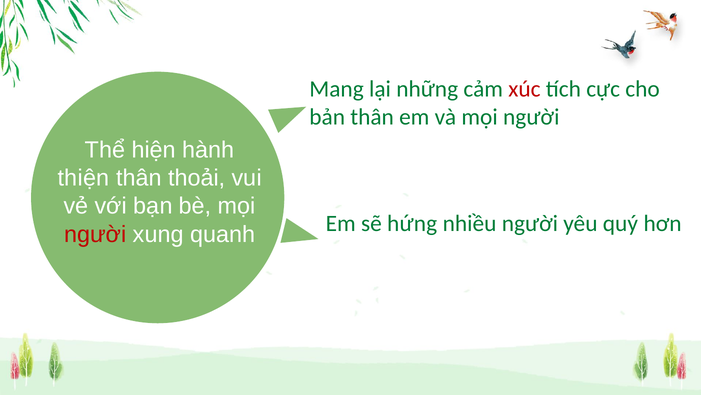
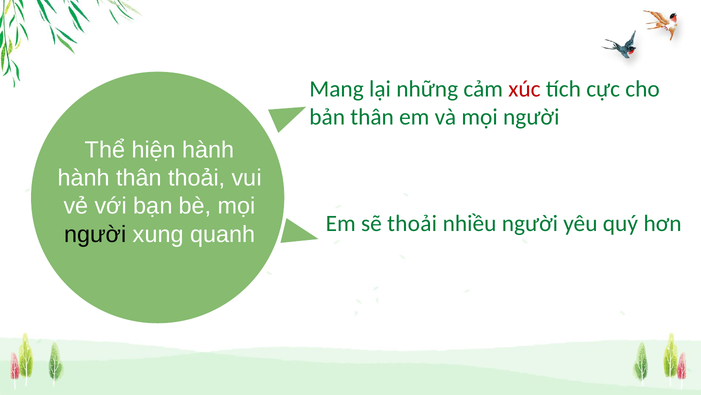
thiện at (84, 178): thiện -> hành
sẽ hứng: hứng -> thoải
người at (95, 234) colour: red -> black
